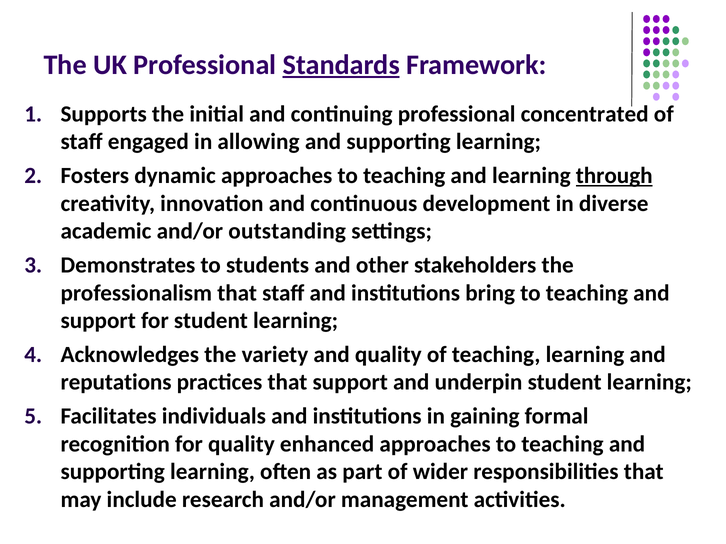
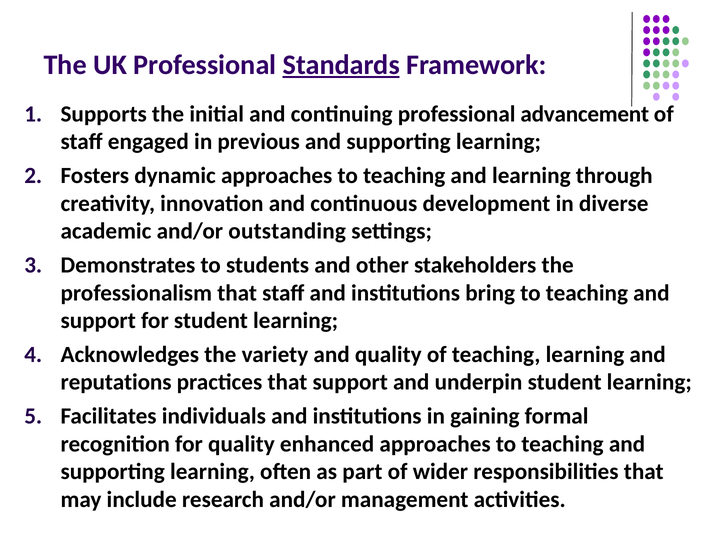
concentrated: concentrated -> advancement
allowing: allowing -> previous
through underline: present -> none
